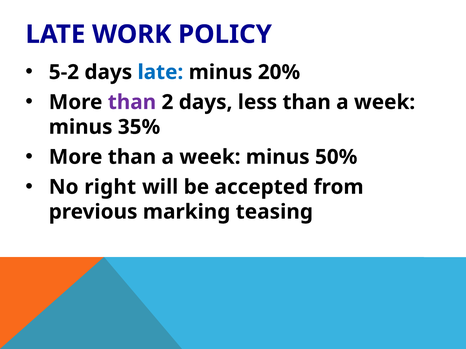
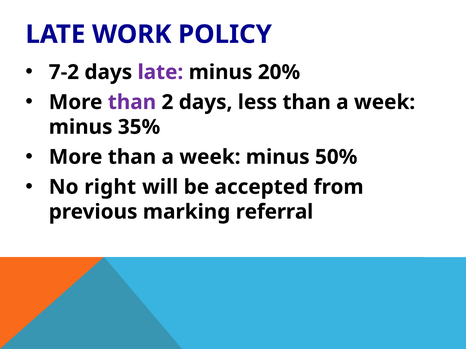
5-2: 5-2 -> 7-2
late at (160, 72) colour: blue -> purple
teasing: teasing -> referral
